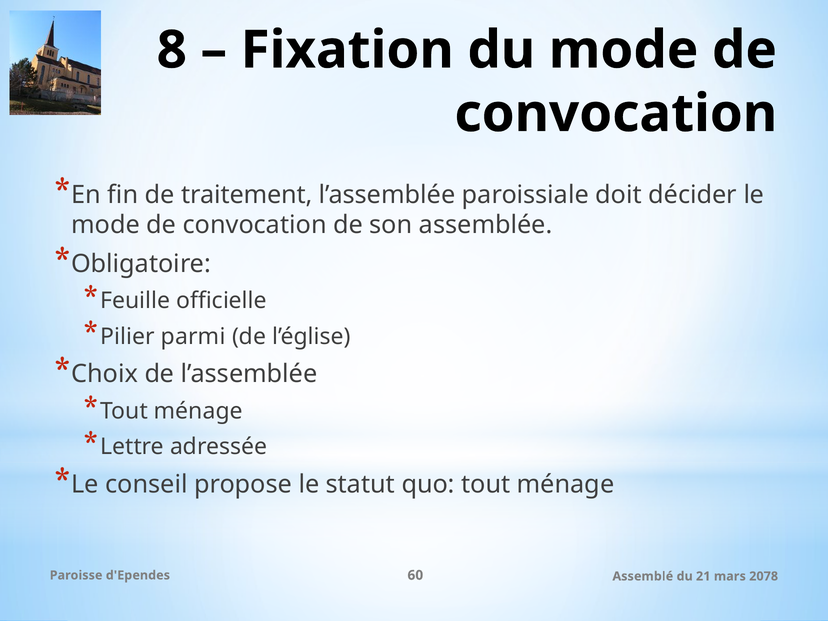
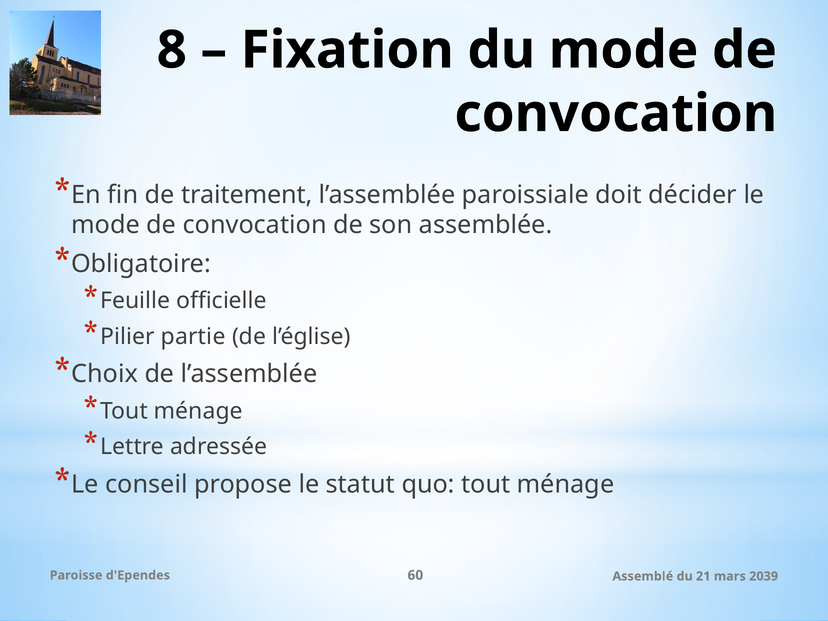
parmi: parmi -> partie
2078: 2078 -> 2039
